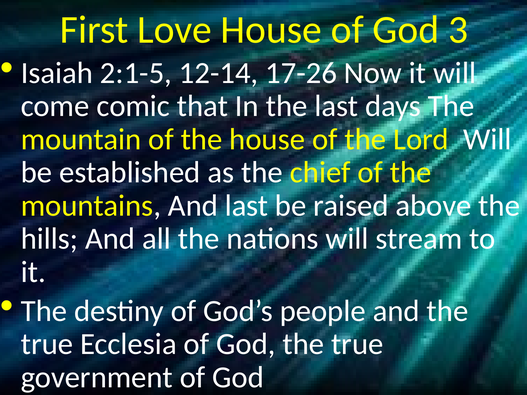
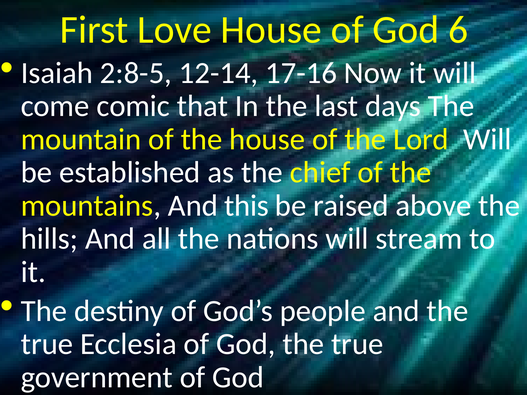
3: 3 -> 6
2:1-5: 2:1-5 -> 2:8-5
17-26: 17-26 -> 17-16
And last: last -> this
